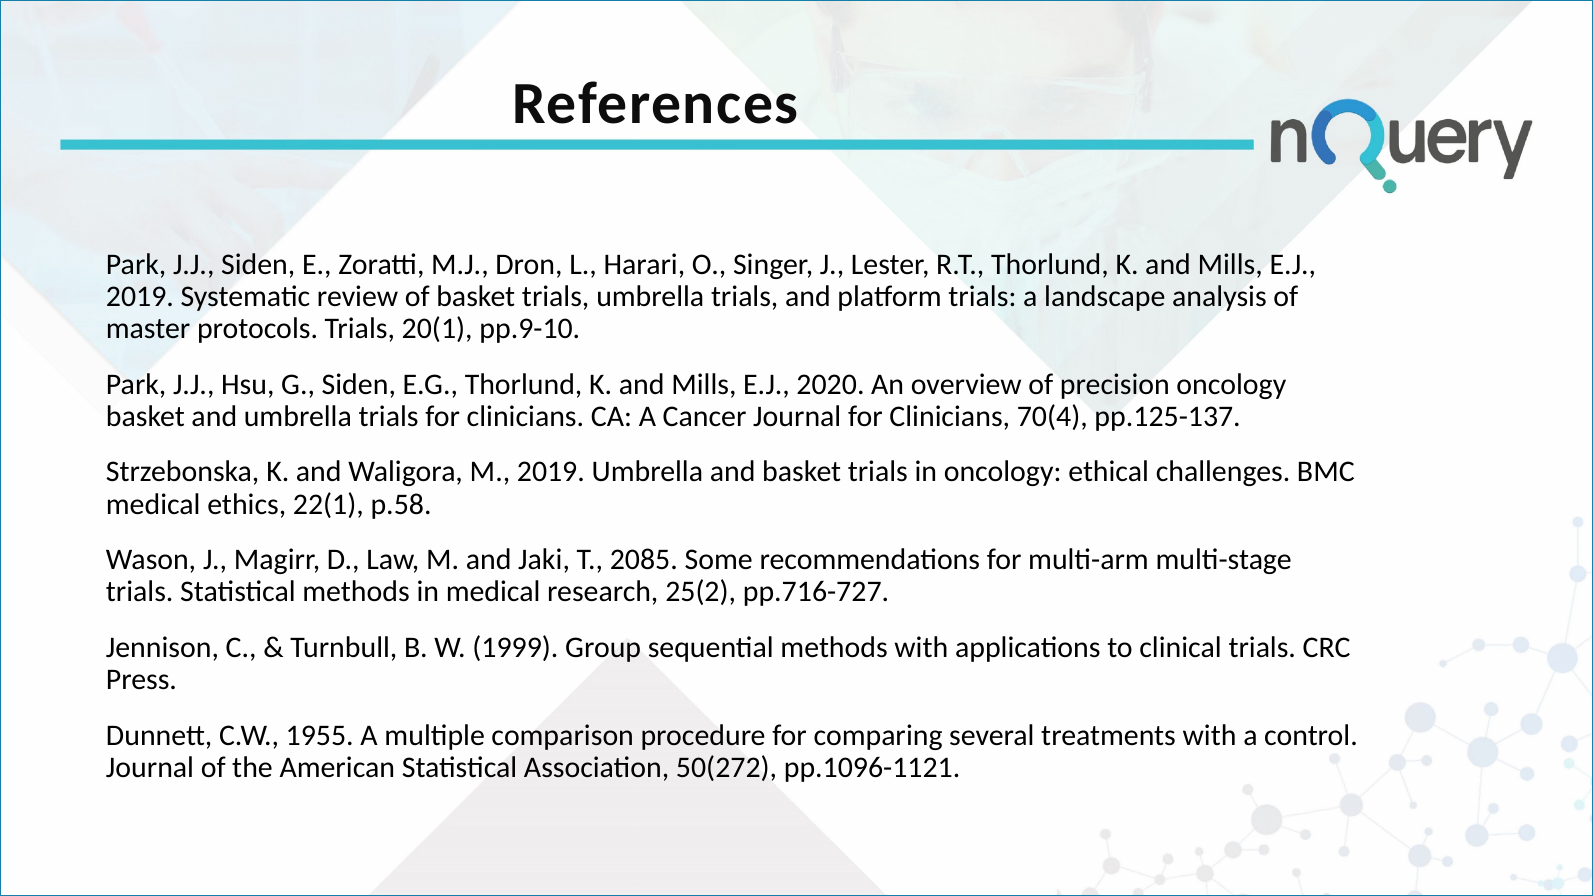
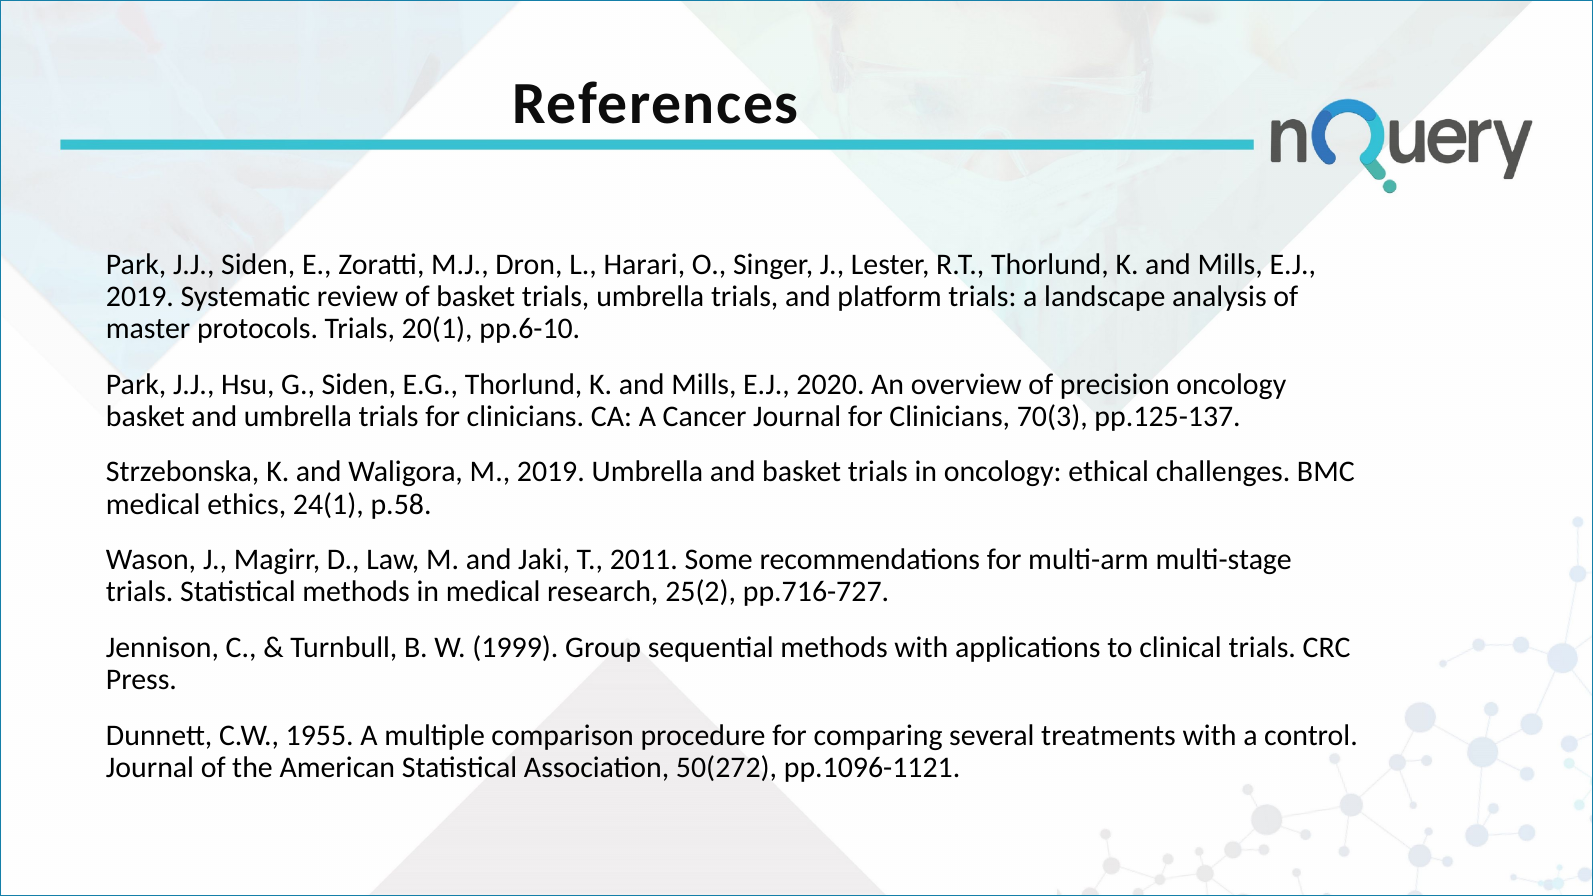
pp.9-10: pp.9-10 -> pp.6-10
70(4: 70(4 -> 70(3
22(1: 22(1 -> 24(1
2085: 2085 -> 2011
